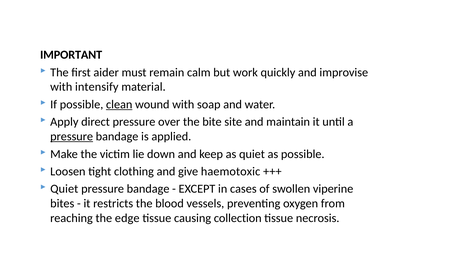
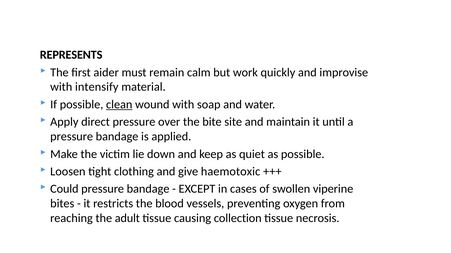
IMPORTANT: IMPORTANT -> REPRESENTS
pressure at (72, 137) underline: present -> none
Quiet at (64, 189): Quiet -> Could
edge: edge -> adult
